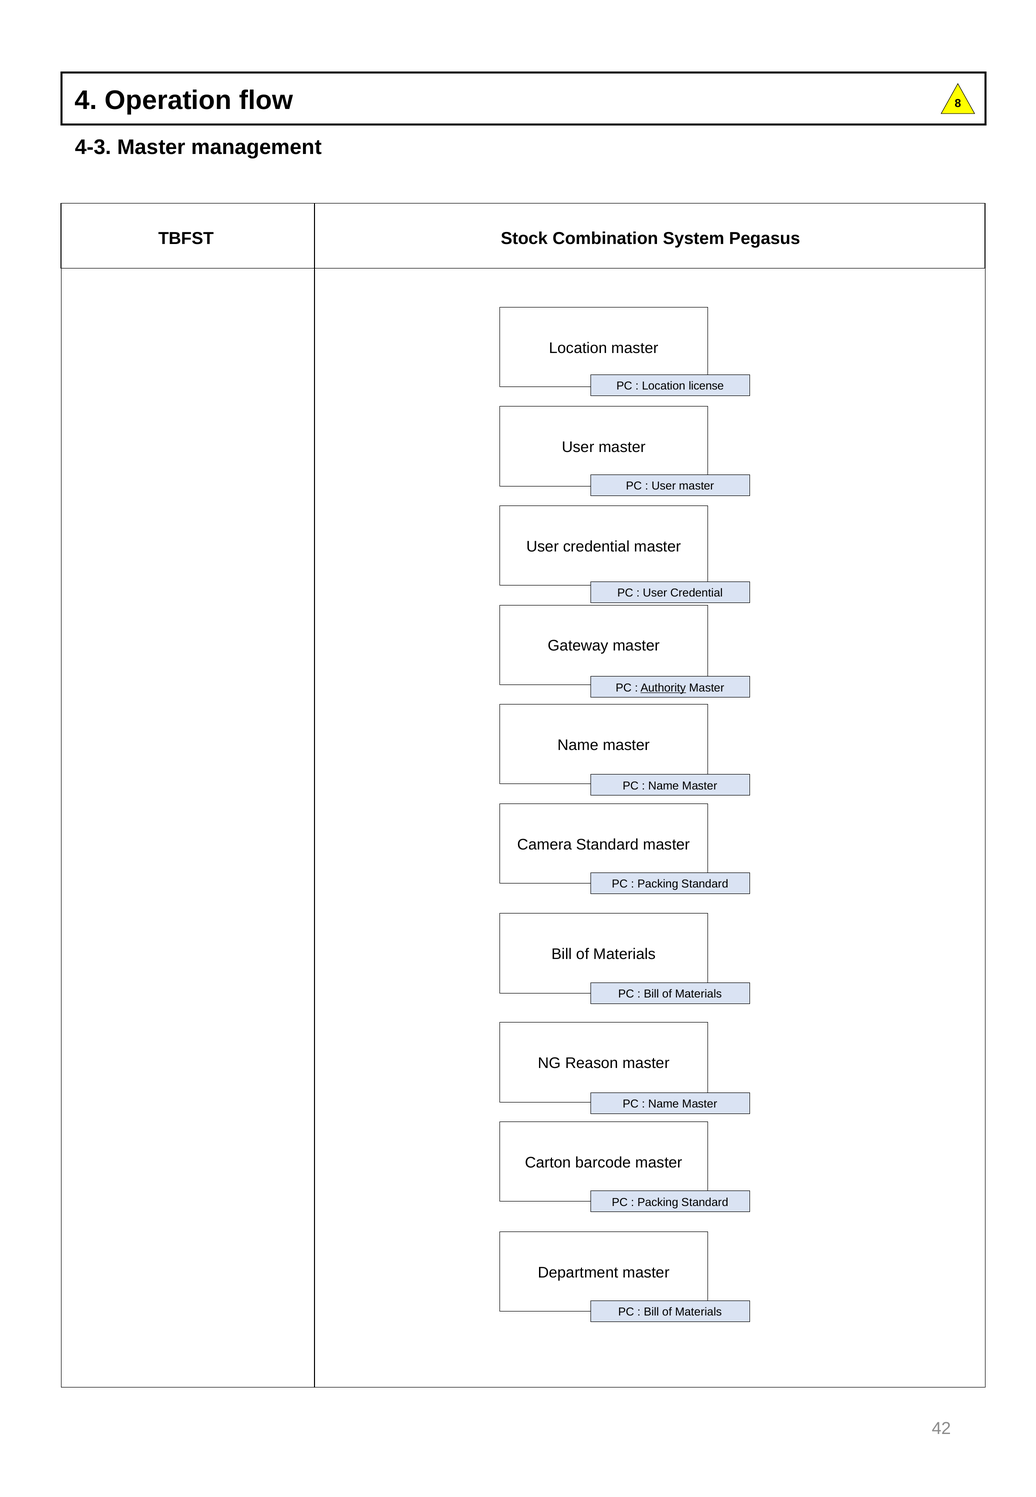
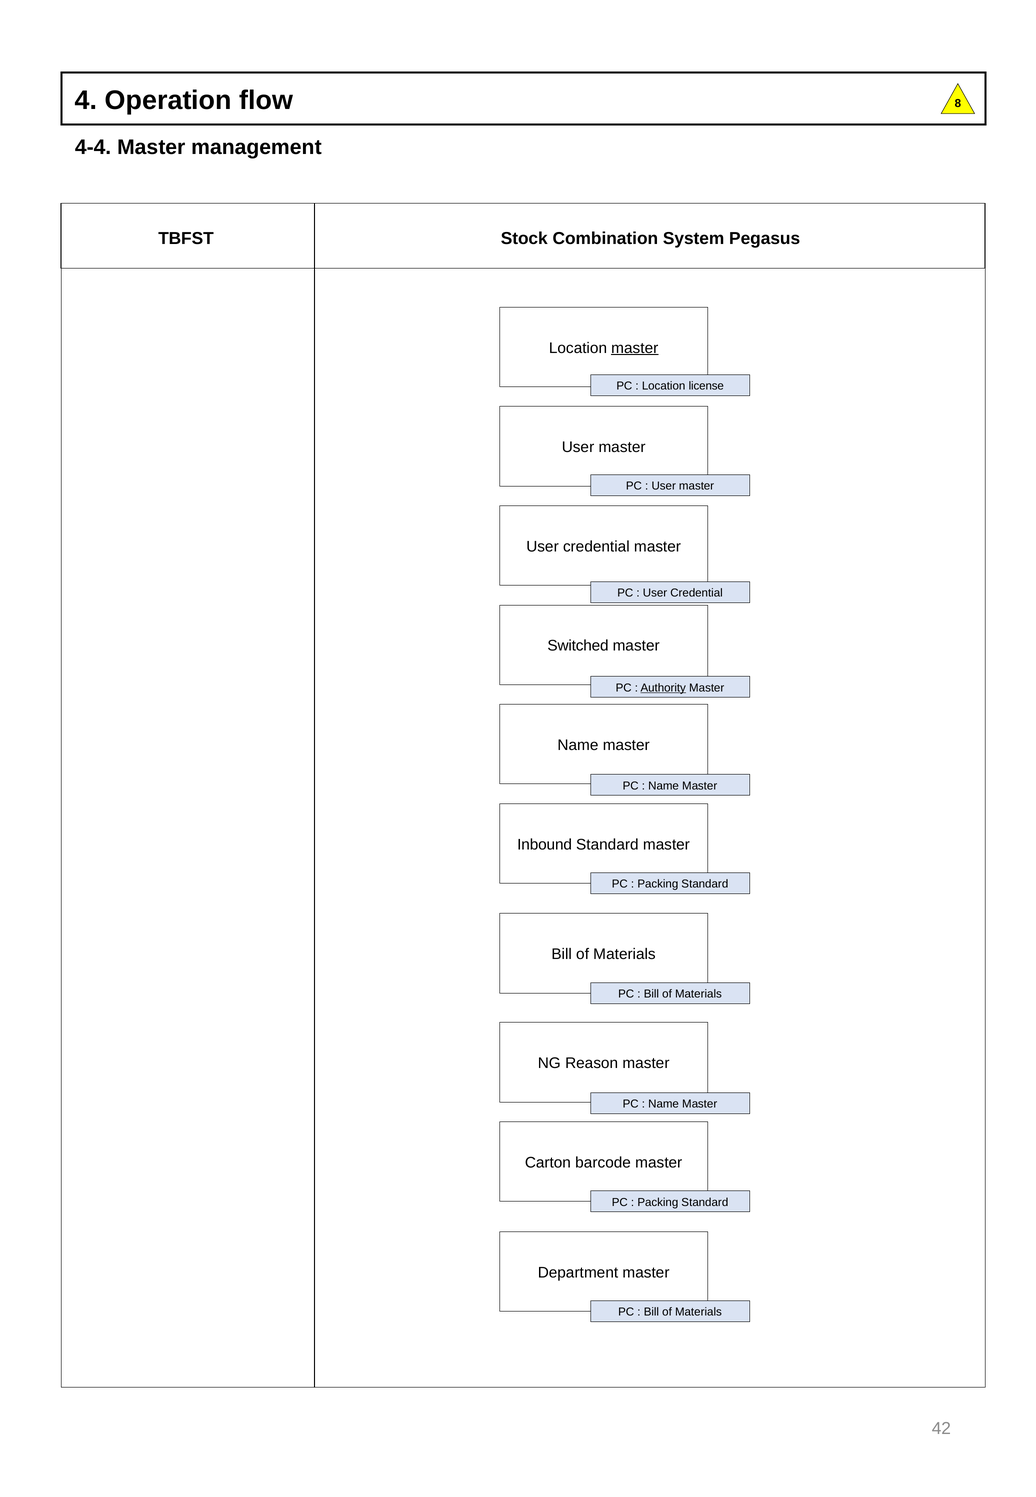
4-3: 4-3 -> 4-4
master at (635, 348) underline: none -> present
Gateway: Gateway -> Switched
Camera: Camera -> Inbound
